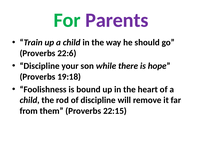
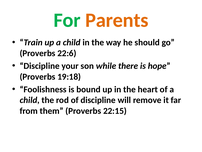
Parents colour: purple -> orange
